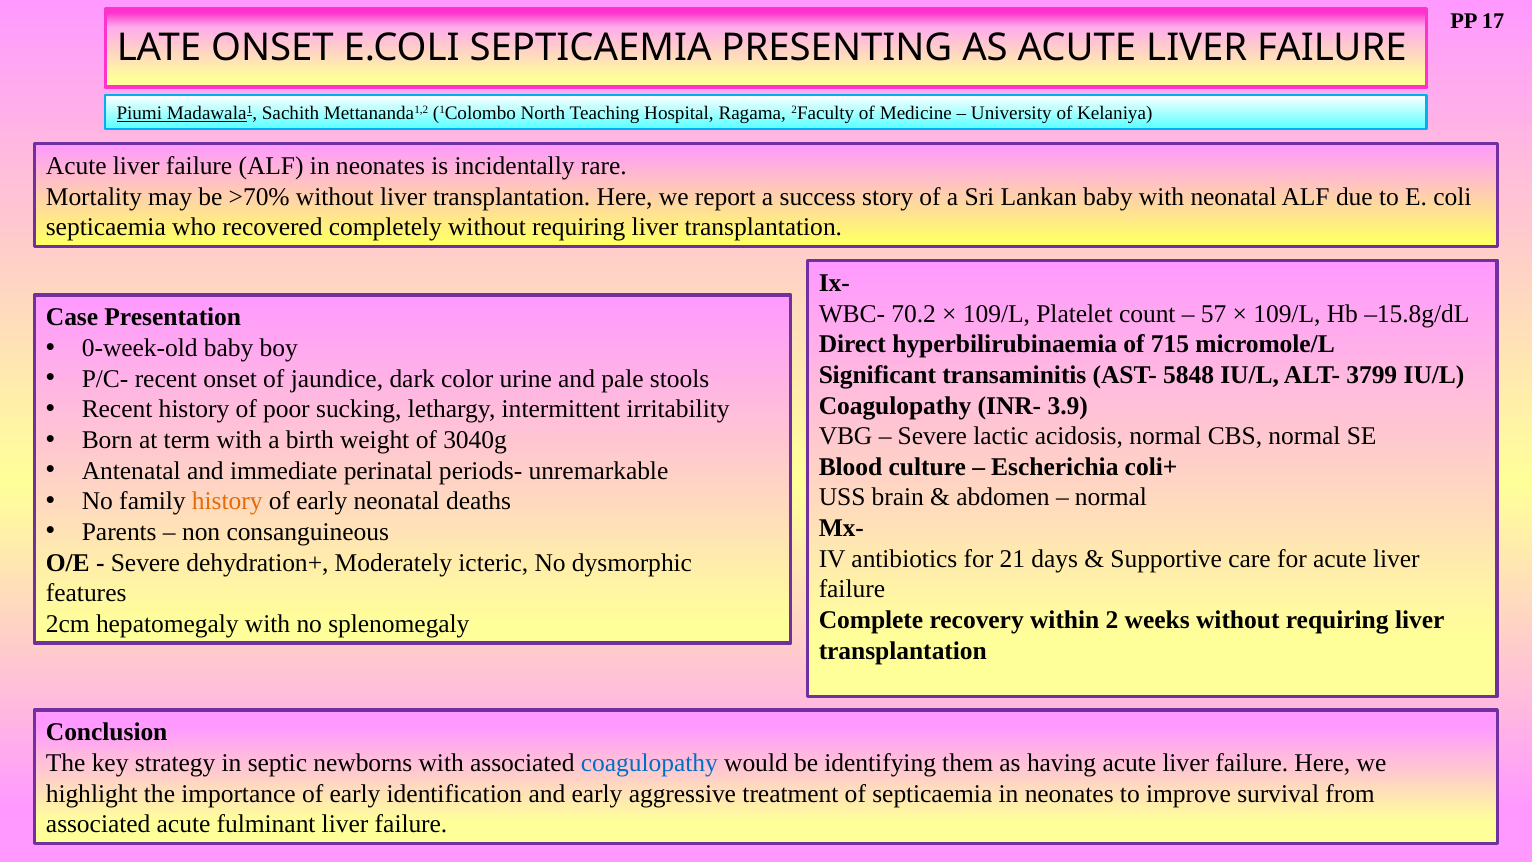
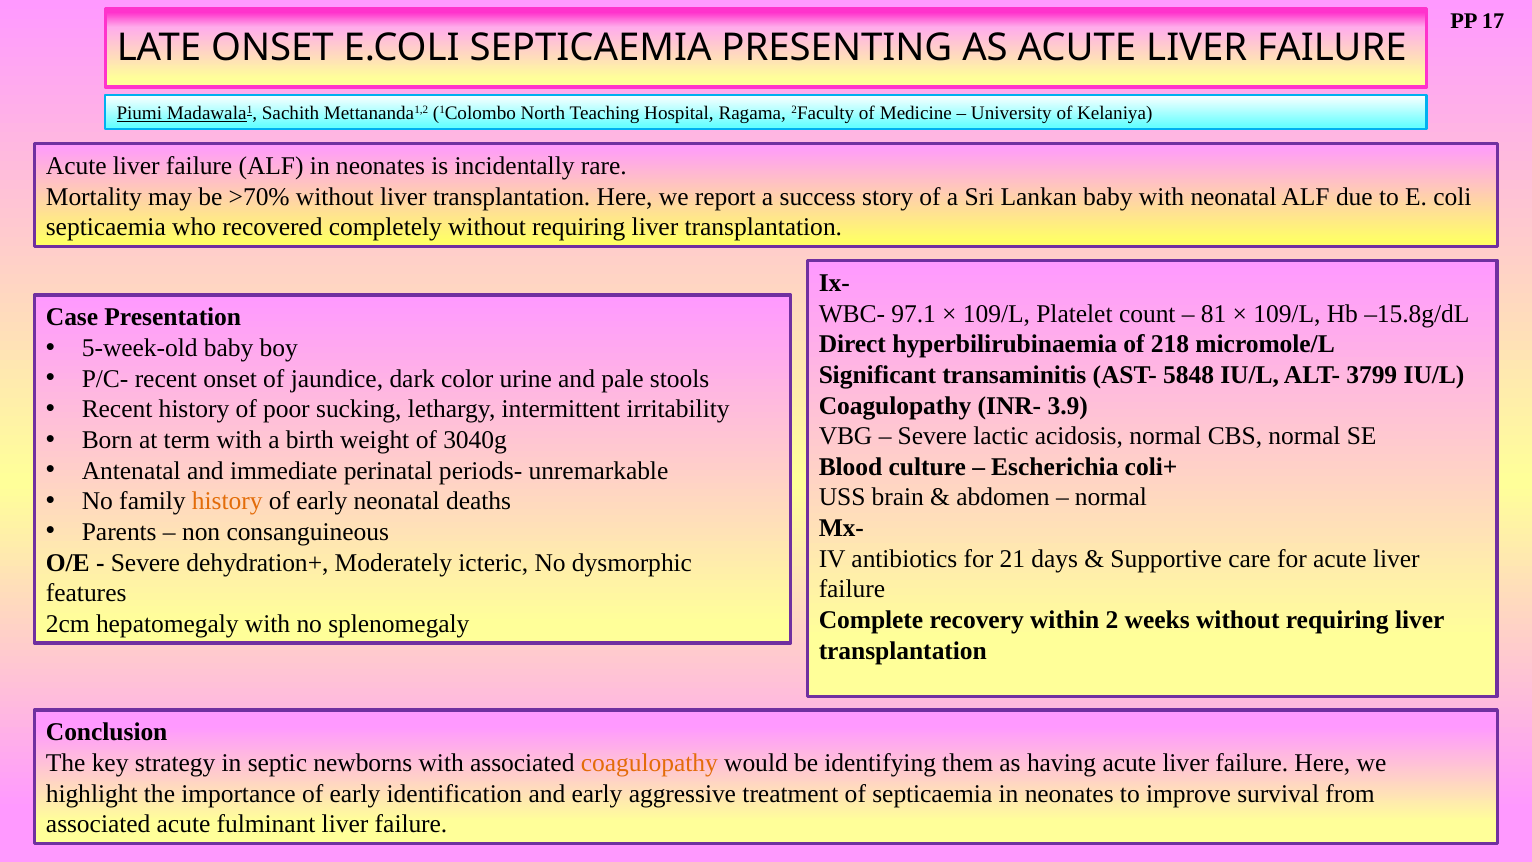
70.2: 70.2 -> 97.1
57: 57 -> 81
715: 715 -> 218
0-week-old: 0-week-old -> 5-week-old
coagulopathy at (649, 763) colour: blue -> orange
